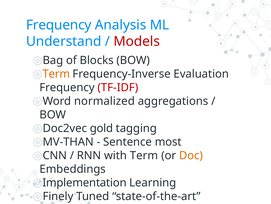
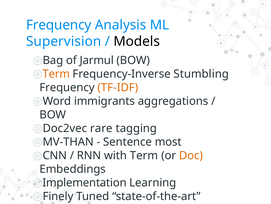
Understand: Understand -> Supervision
Models colour: red -> black
Blocks: Blocks -> Jarmul
Evaluation: Evaluation -> Stumbling
TF-IDF colour: red -> orange
normalized: normalized -> immigrants
gold: gold -> rare
